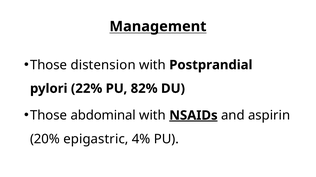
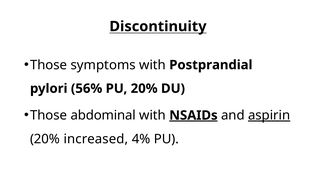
Management: Management -> Discontinuity
distension: distension -> symptoms
22%: 22% -> 56%
PU 82%: 82% -> 20%
aspirin underline: none -> present
epigastric: epigastric -> increased
